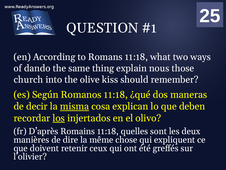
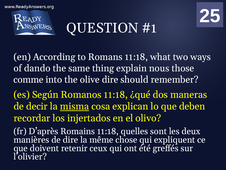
church: church -> comme
olive kiss: kiss -> dire
los underline: present -> none
